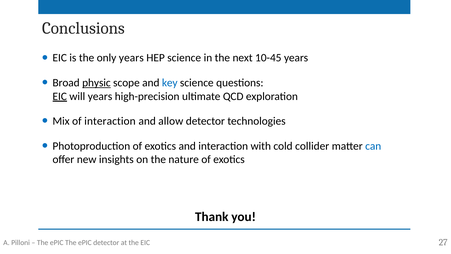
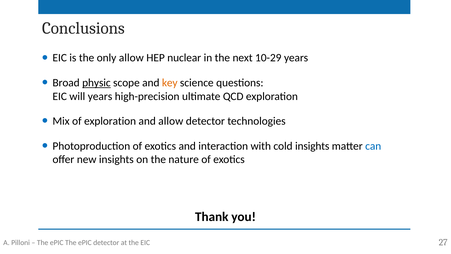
only years: years -> allow
HEP science: science -> nuclear
10-45: 10-45 -> 10-29
key colour: blue -> orange
EIC at (60, 96) underline: present -> none
of interaction: interaction -> exploration
cold collider: collider -> insights
